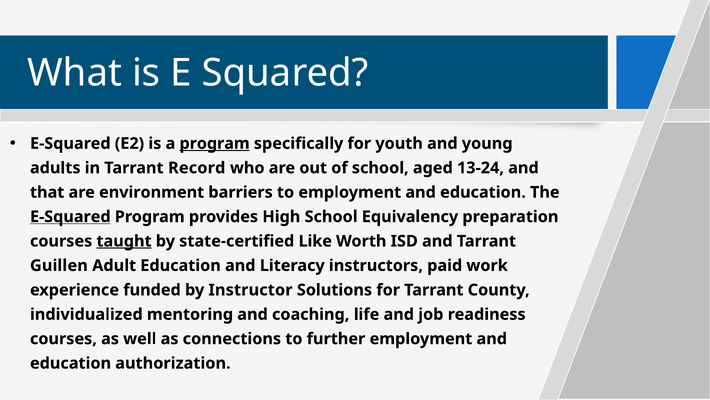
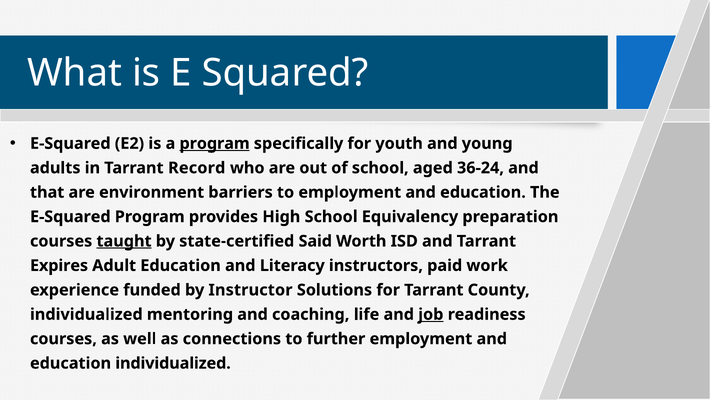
13-24: 13-24 -> 36-24
E-Squared at (70, 216) underline: present -> none
Like: Like -> Said
Guillen: Guillen -> Expires
job underline: none -> present
education authorization: authorization -> individualized
